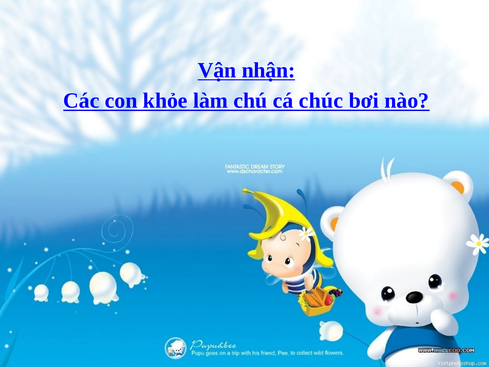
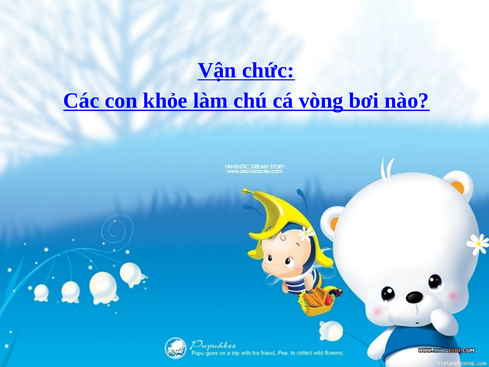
nhận: nhận -> chức
chúc: chúc -> vòng
